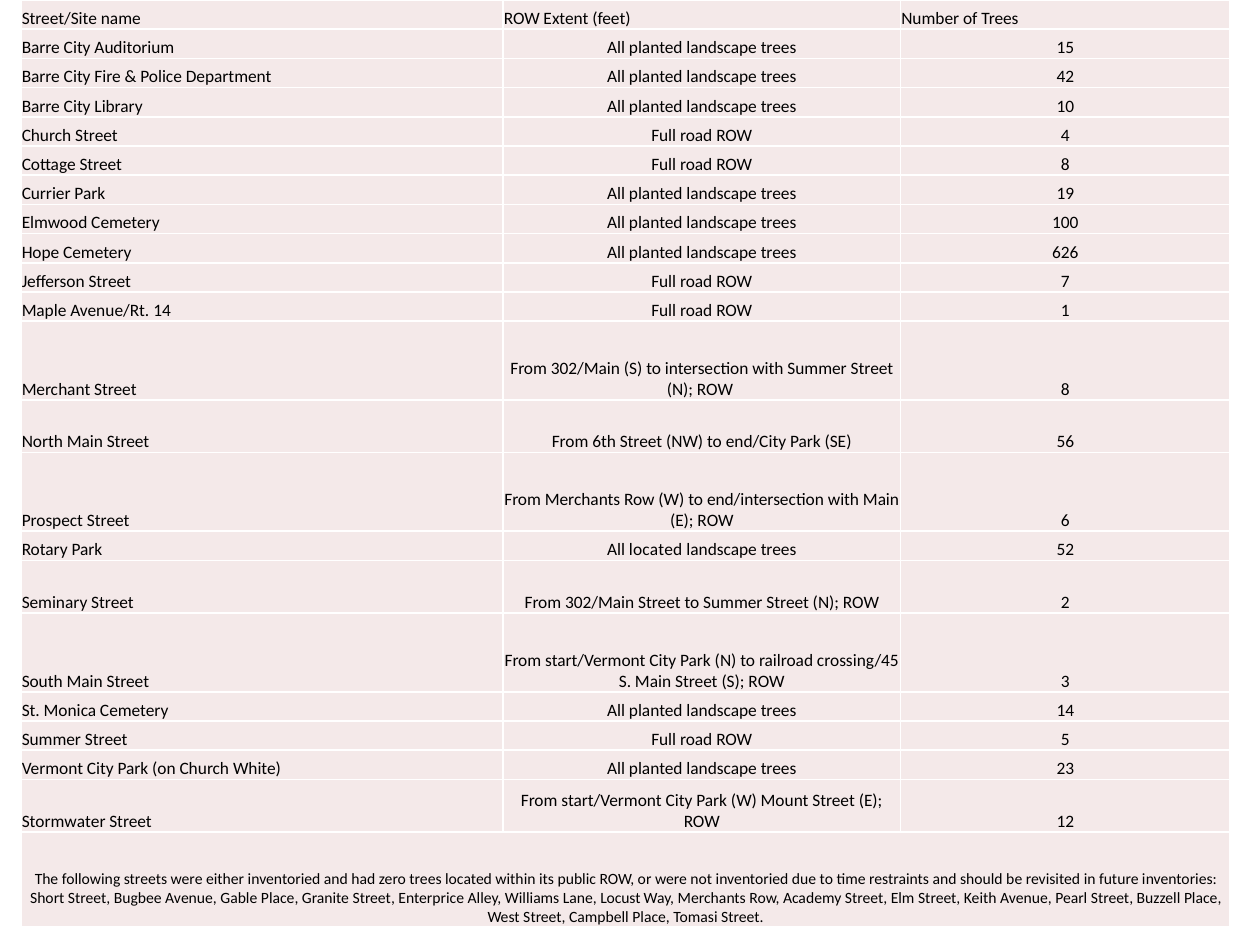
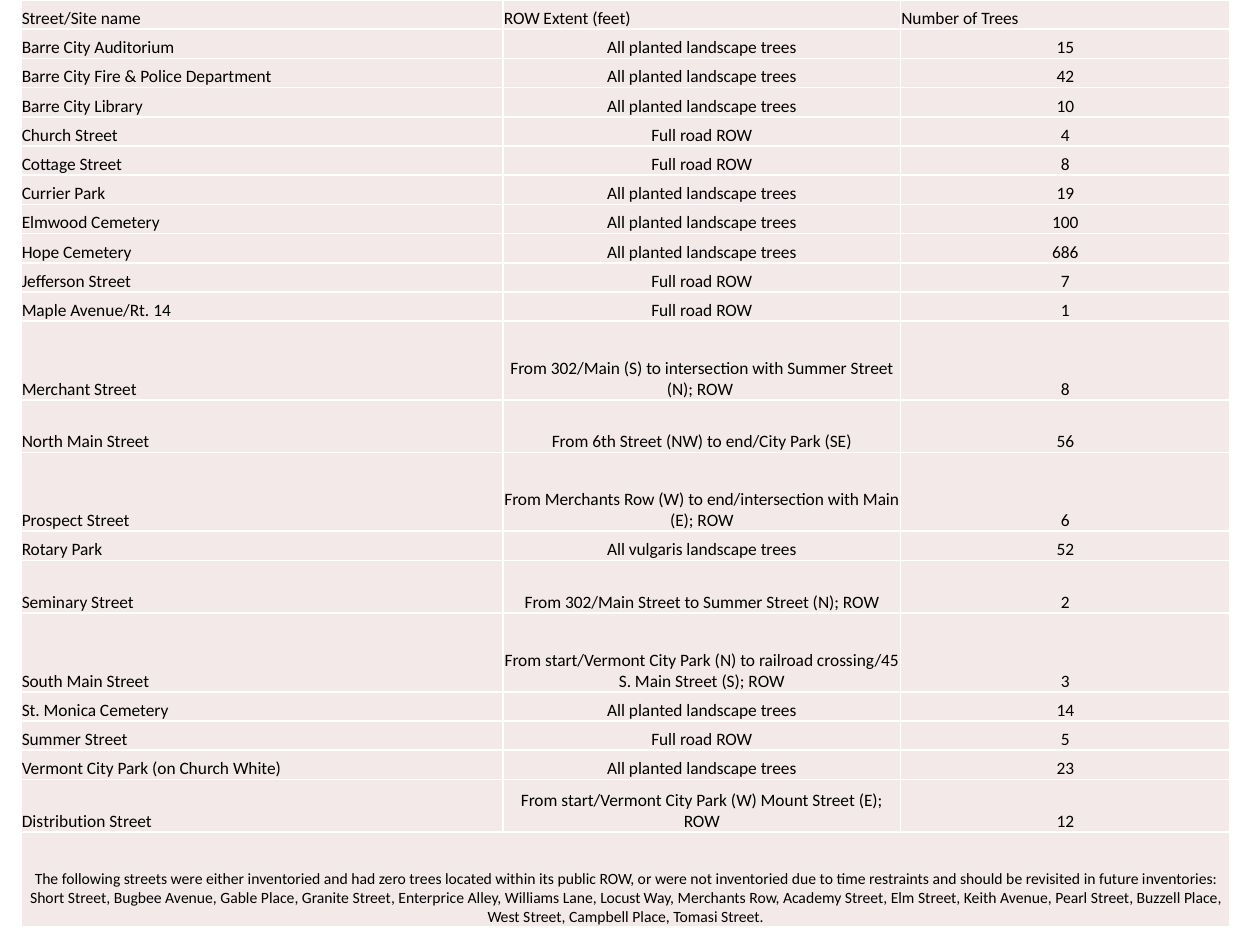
626: 626 -> 686
All located: located -> vulgaris
Stormwater: Stormwater -> Distribution
